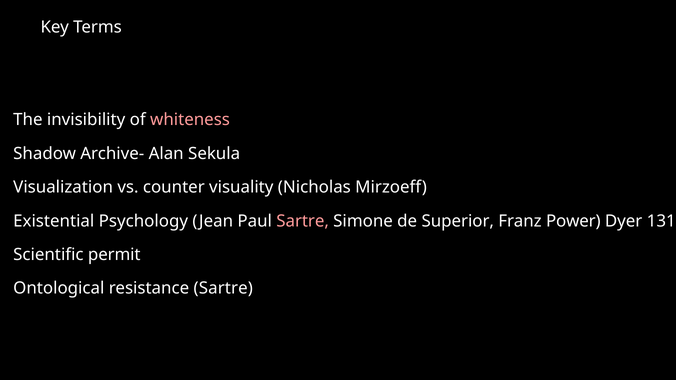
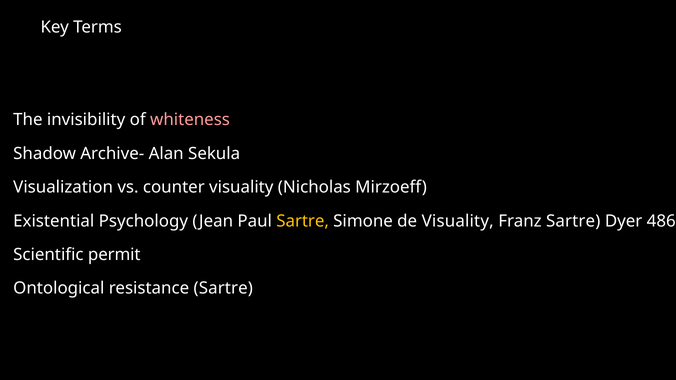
Sartre at (303, 221) colour: pink -> yellow
de Superior: Superior -> Visuality
Franz Power: Power -> Sartre
131: 131 -> 486
